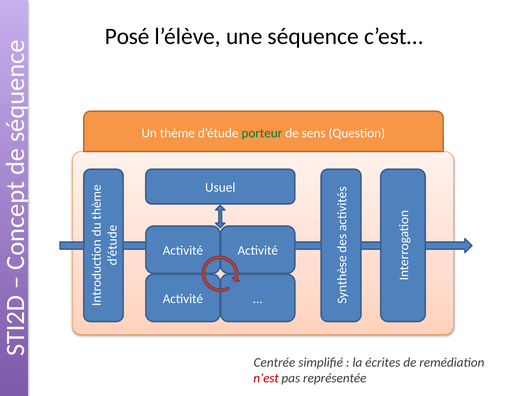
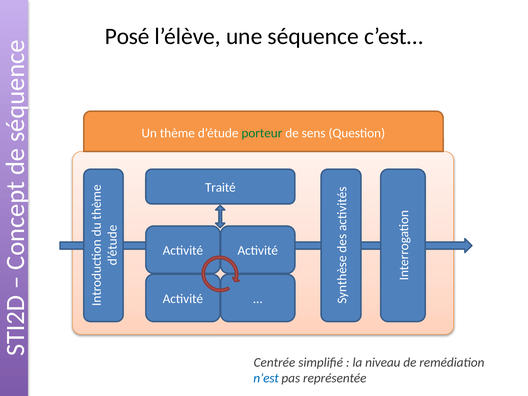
Usuel: Usuel -> Traité
écrites: écrites -> niveau
n’est colour: red -> blue
